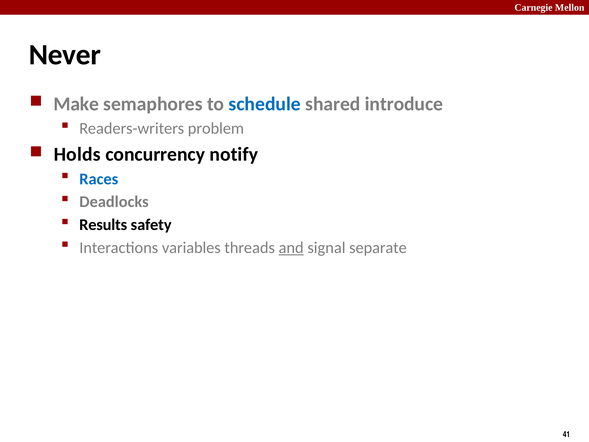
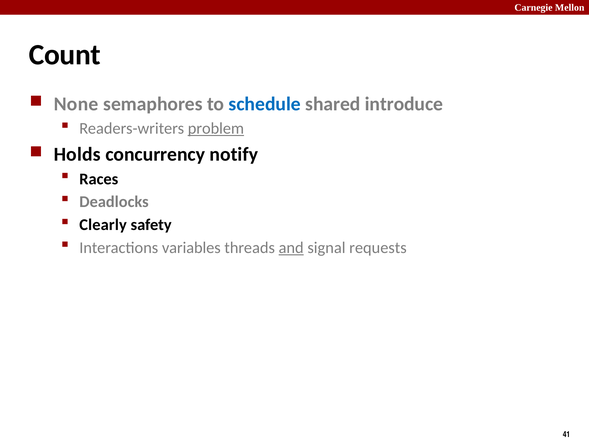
Never: Never -> Count
Make: Make -> None
problem underline: none -> present
Races colour: blue -> black
Results: Results -> Clearly
separate: separate -> requests
